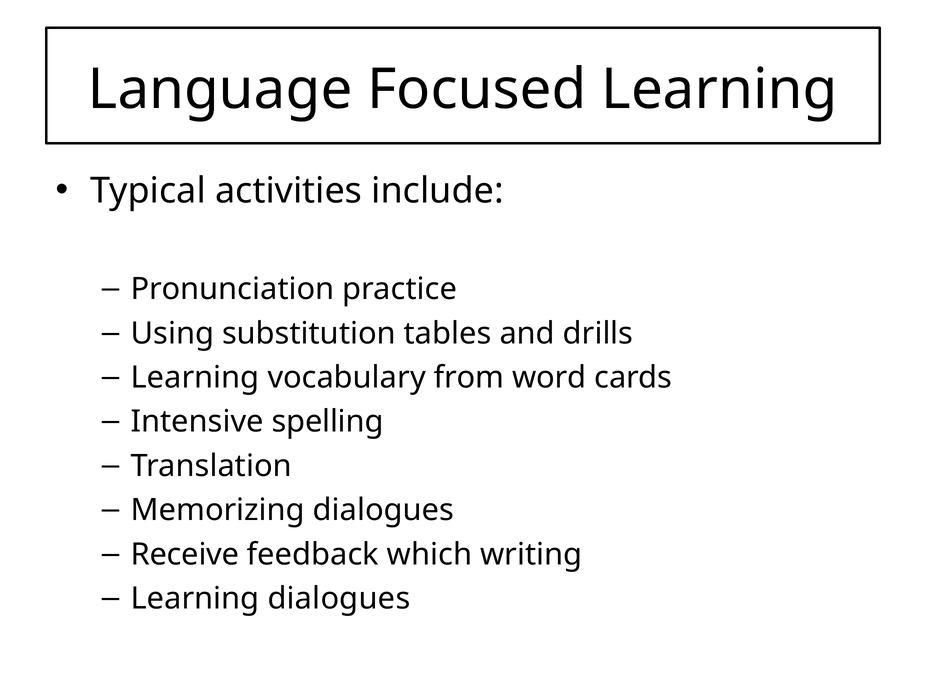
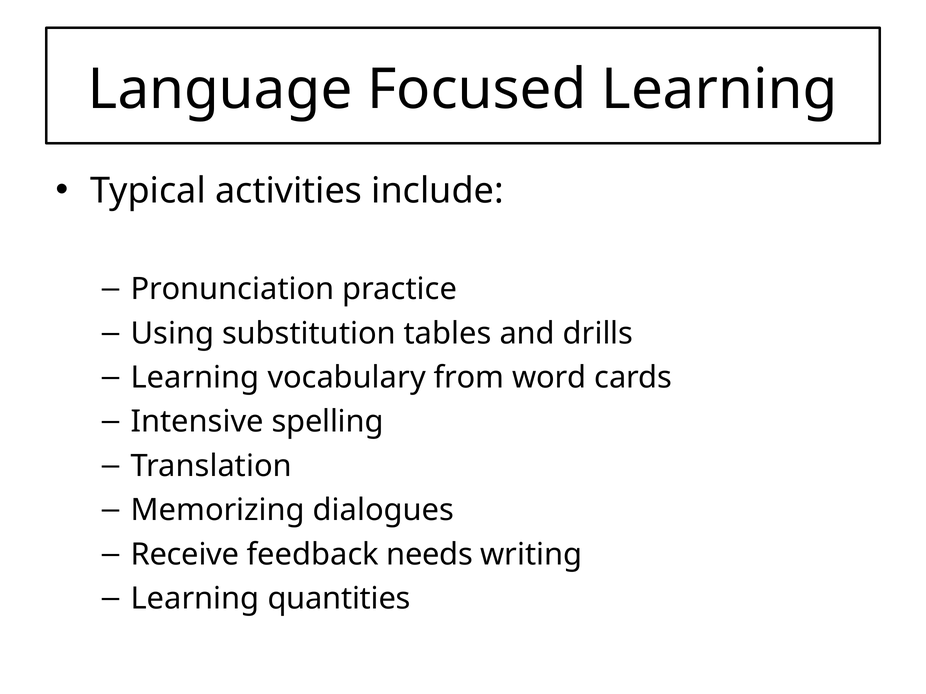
which: which -> needs
Learning dialogues: dialogues -> quantities
